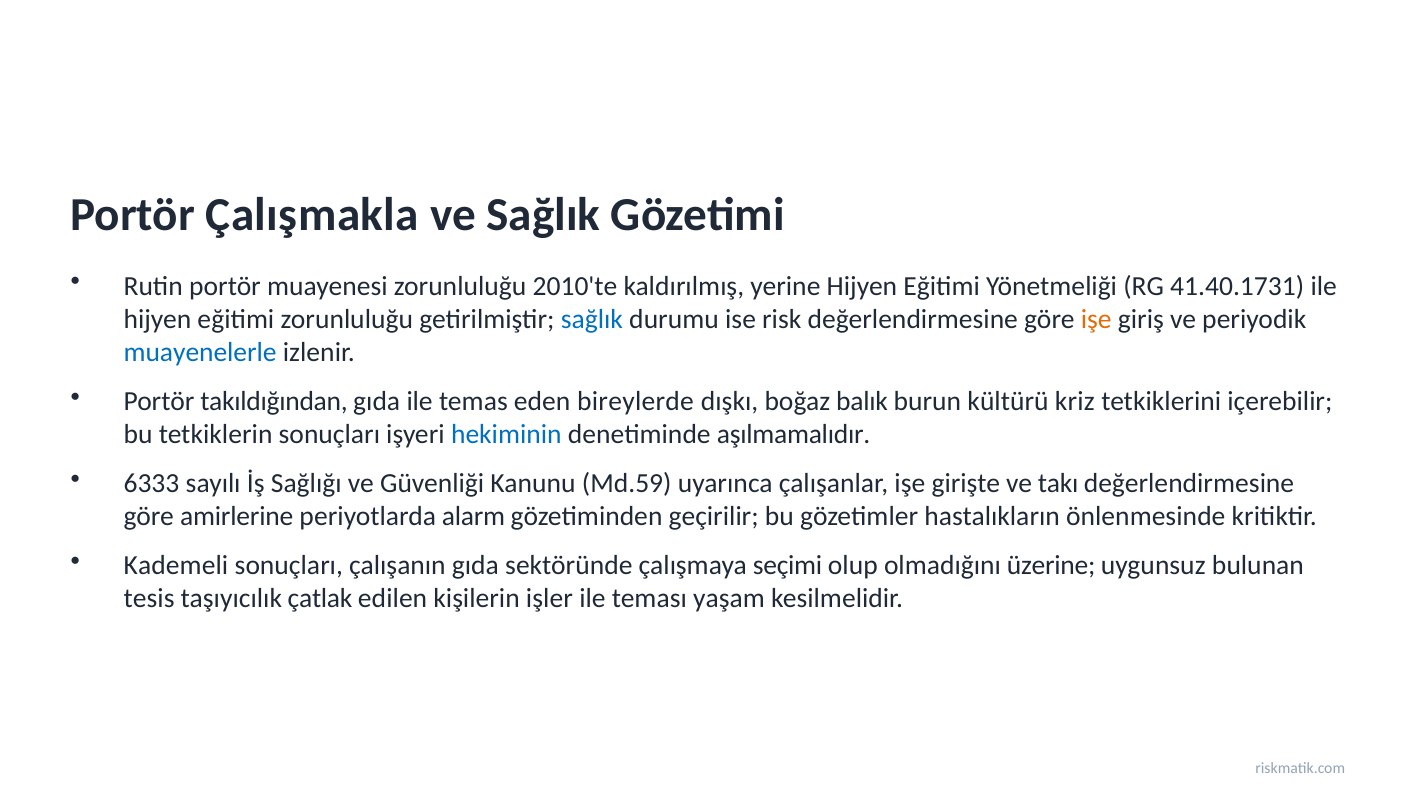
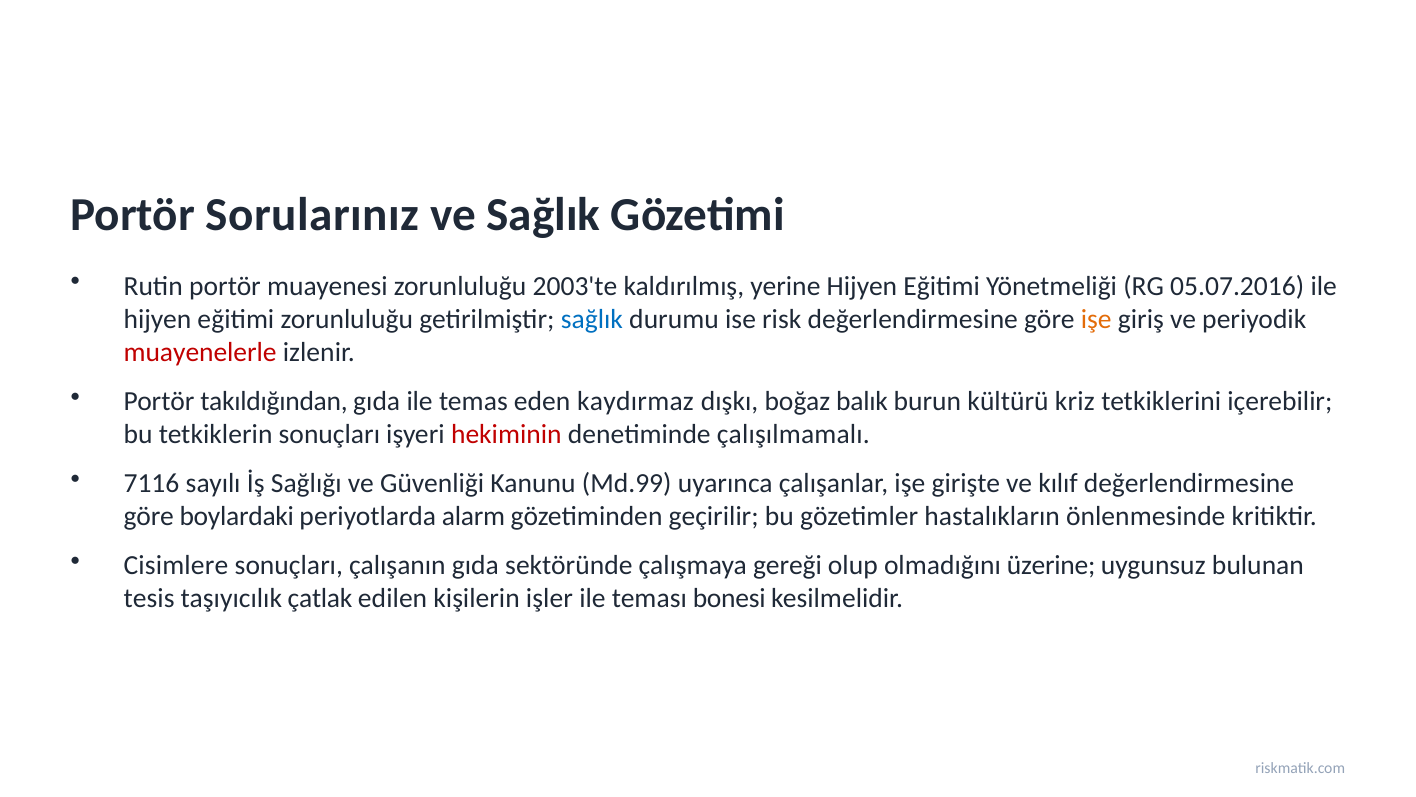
Çalışmakla: Çalışmakla -> Sorularınız
2010'te: 2010'te -> 2003'te
41.40.1731: 41.40.1731 -> 05.07.2016
muayenelerle colour: blue -> red
bireylerde: bireylerde -> kaydırmaz
hekiminin colour: blue -> red
aşılmamalıdır: aşılmamalıdır -> çalışılmamalı
6333: 6333 -> 7116
Md.59: Md.59 -> Md.99
takı: takı -> kılıf
amirlerine: amirlerine -> boylardaki
Kademeli: Kademeli -> Cisimlere
seçimi: seçimi -> gereği
yaşam: yaşam -> bonesi
